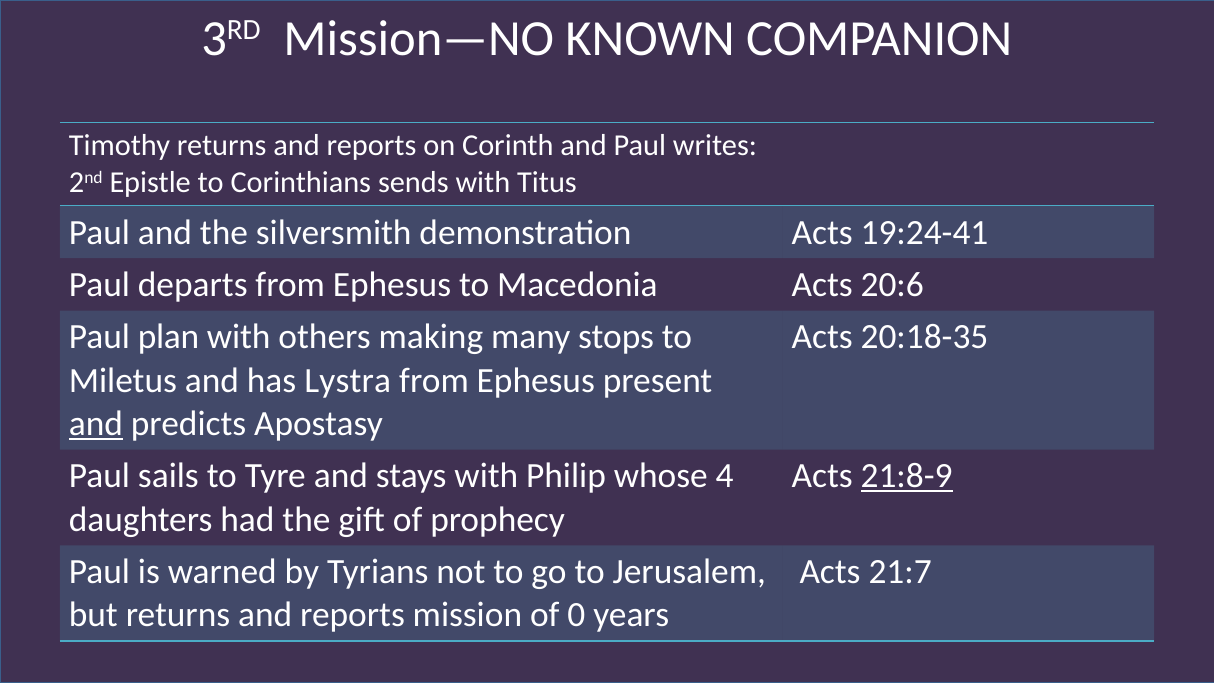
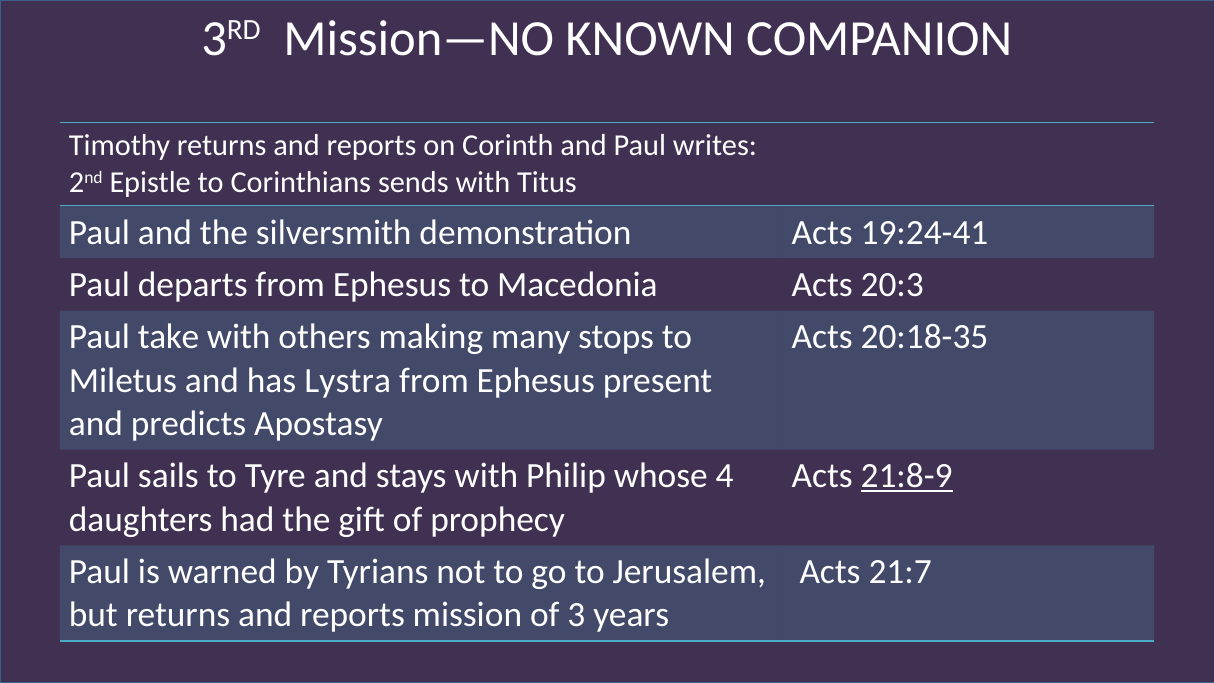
20:6: 20:6 -> 20:3
plan: plan -> take
and at (96, 424) underline: present -> none
0: 0 -> 3
